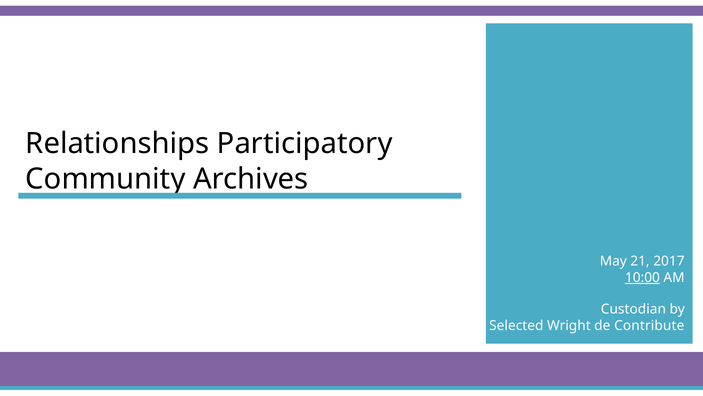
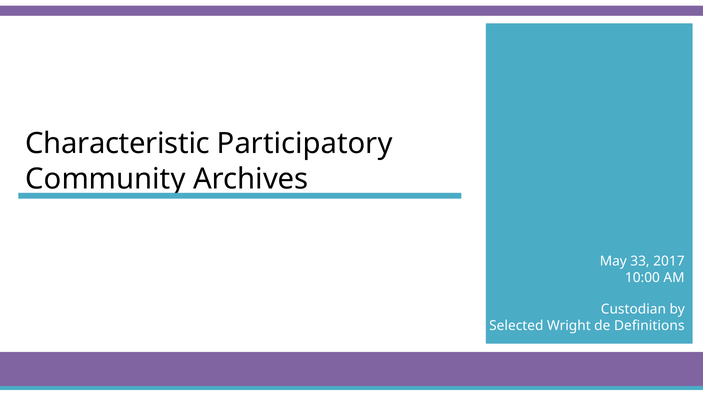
Relationships: Relationships -> Characteristic
21: 21 -> 33
10:00 underline: present -> none
Contribute: Contribute -> Definitions
